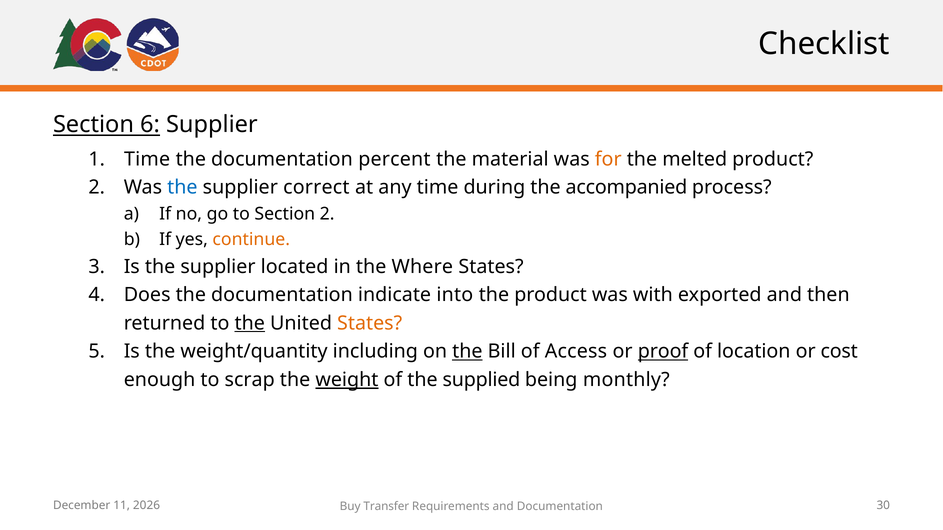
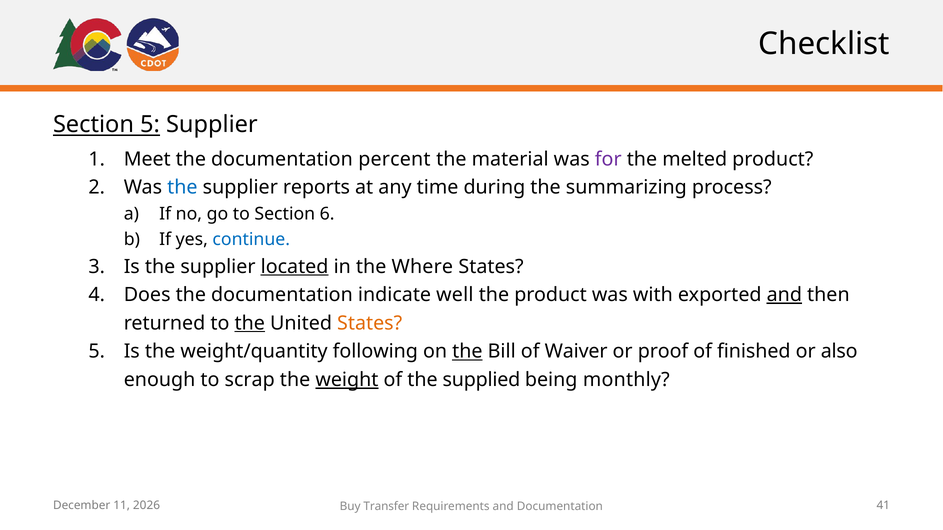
Section 6: 6 -> 5
Time at (147, 159): Time -> Meet
for colour: orange -> purple
correct: correct -> reports
accompanied: accompanied -> summarizing
Section 2: 2 -> 6
continue colour: orange -> blue
located underline: none -> present
into: into -> well
and at (784, 295) underline: none -> present
including: including -> following
Access: Access -> Waiver
proof underline: present -> none
location: location -> finished
cost: cost -> also
30: 30 -> 41
